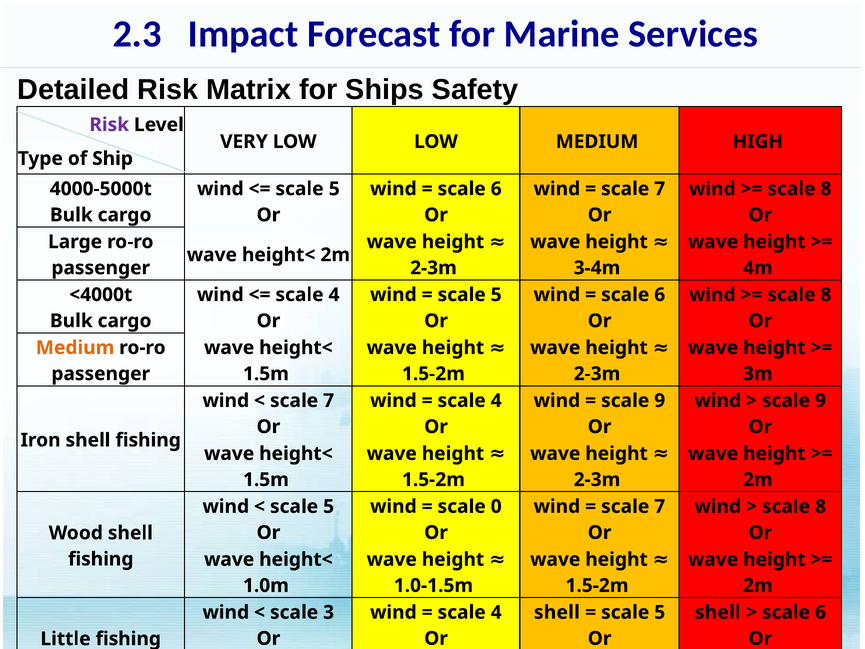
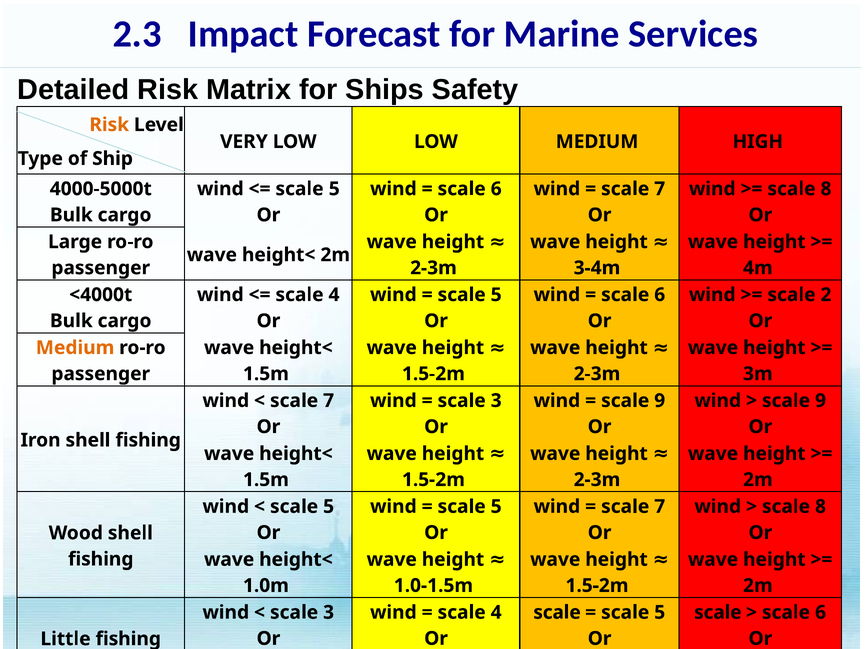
Risk at (109, 125) colour: purple -> orange
8 at (826, 295): 8 -> 2
4 at (496, 400): 4 -> 3
0 at (496, 506): 0 -> 5
shell at (557, 612): shell -> scale
shell at (718, 612): shell -> scale
